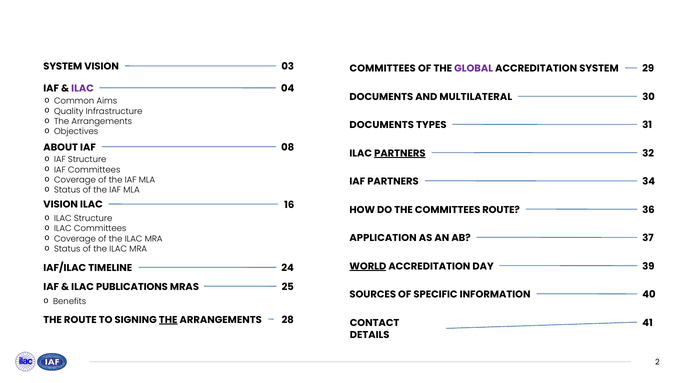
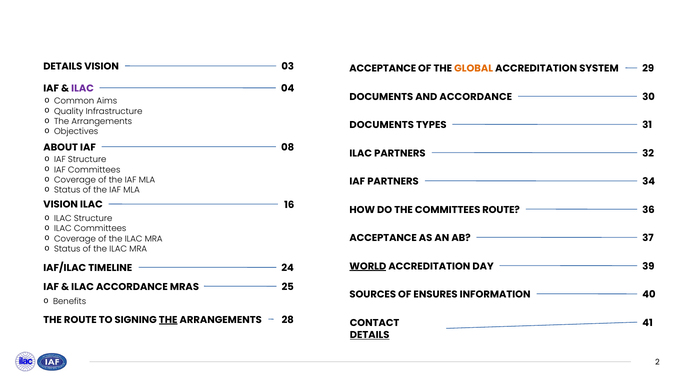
SYSTEM at (63, 67): SYSTEM -> DETAILS
COMMITTEES at (383, 69): COMMITTEES -> ACCEPTANCE
GLOBAL colour: purple -> orange
AND MULTILATERAL: MULTILATERAL -> ACCORDANCE
PARTNERS at (400, 154) underline: present -> none
APPLICATION at (383, 238): APPLICATION -> ACCEPTANCE
ILAC PUBLICATIONS: PUBLICATIONS -> ACCORDANCE
SPECIFIC: SPECIFIC -> ENSURES
DETAILS at (370, 336) underline: none -> present
